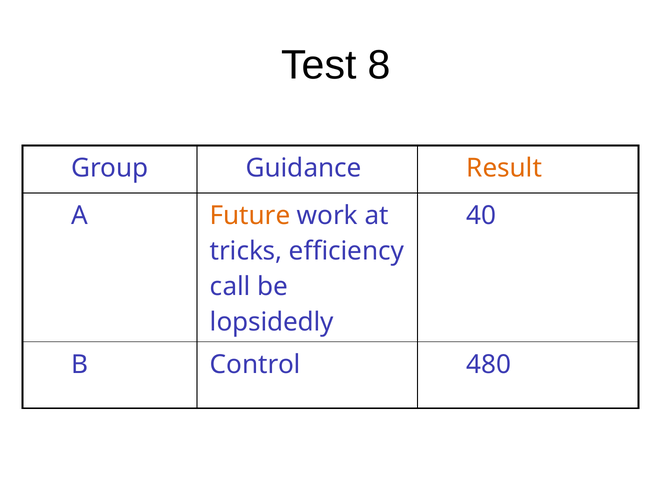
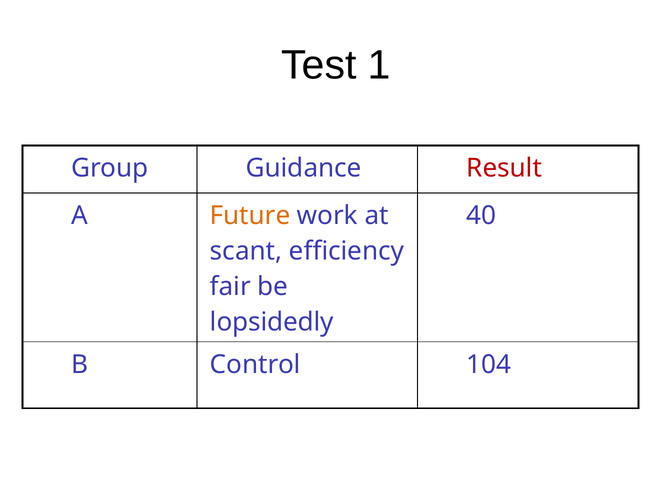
8: 8 -> 1
Result colour: orange -> red
tricks: tricks -> scant
call: call -> fair
480: 480 -> 104
